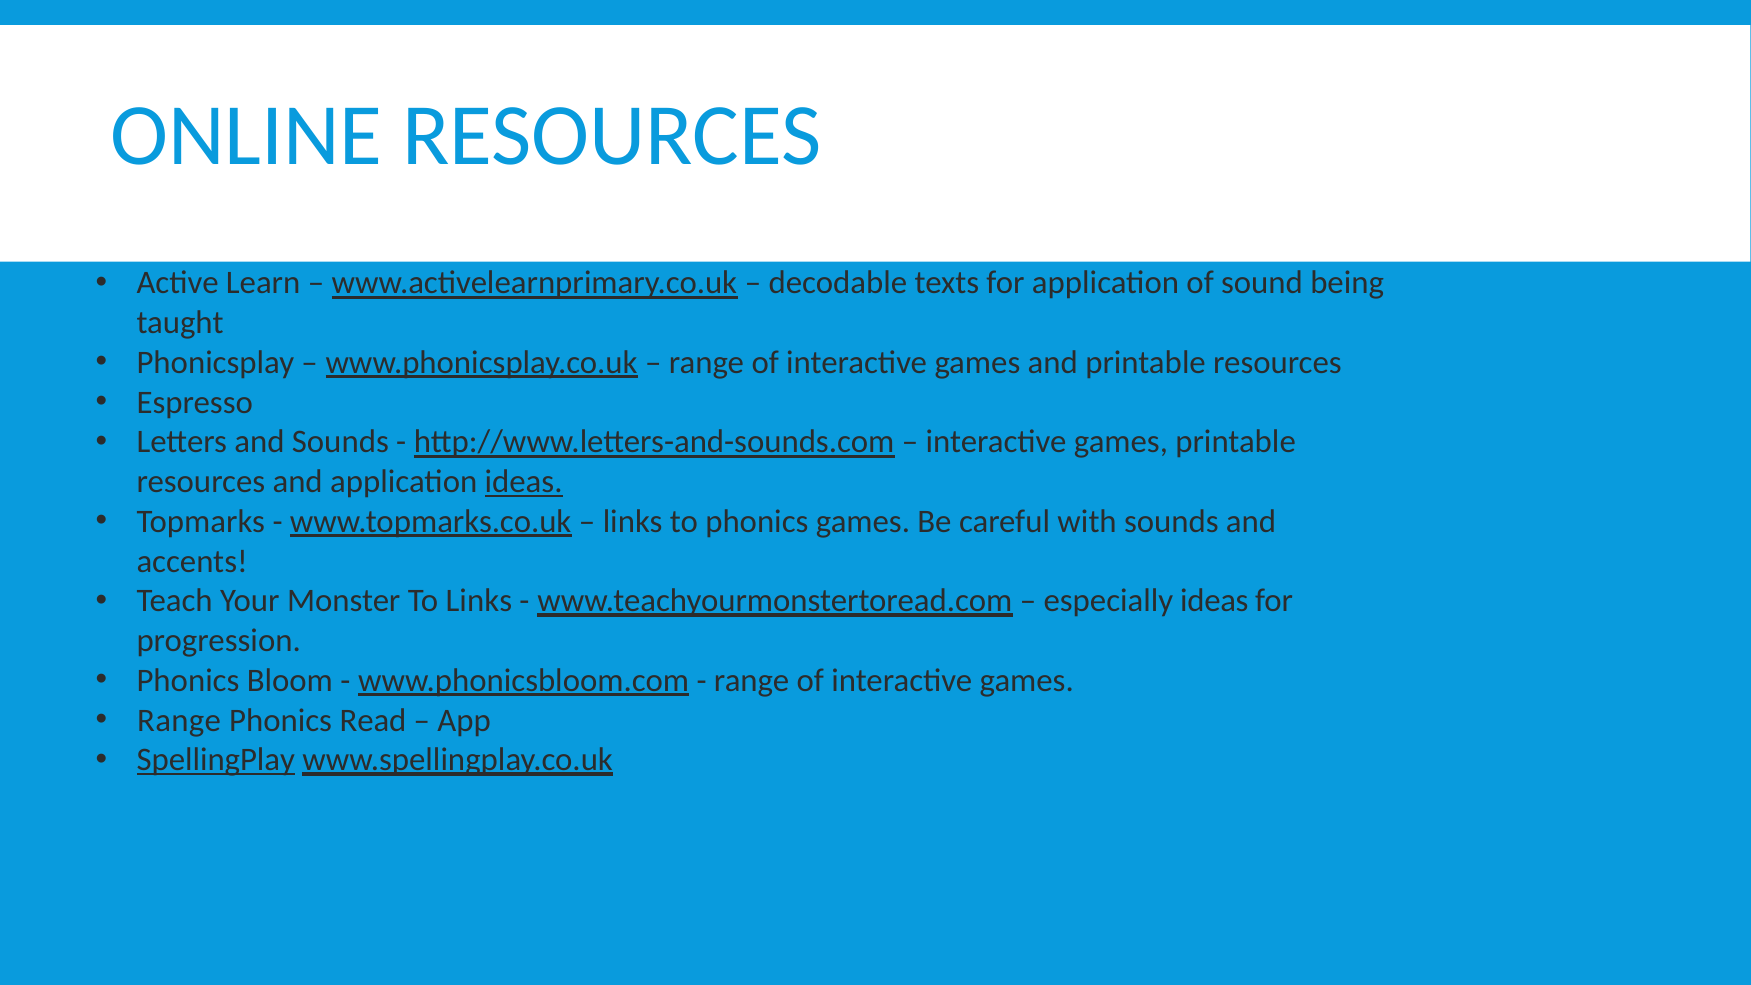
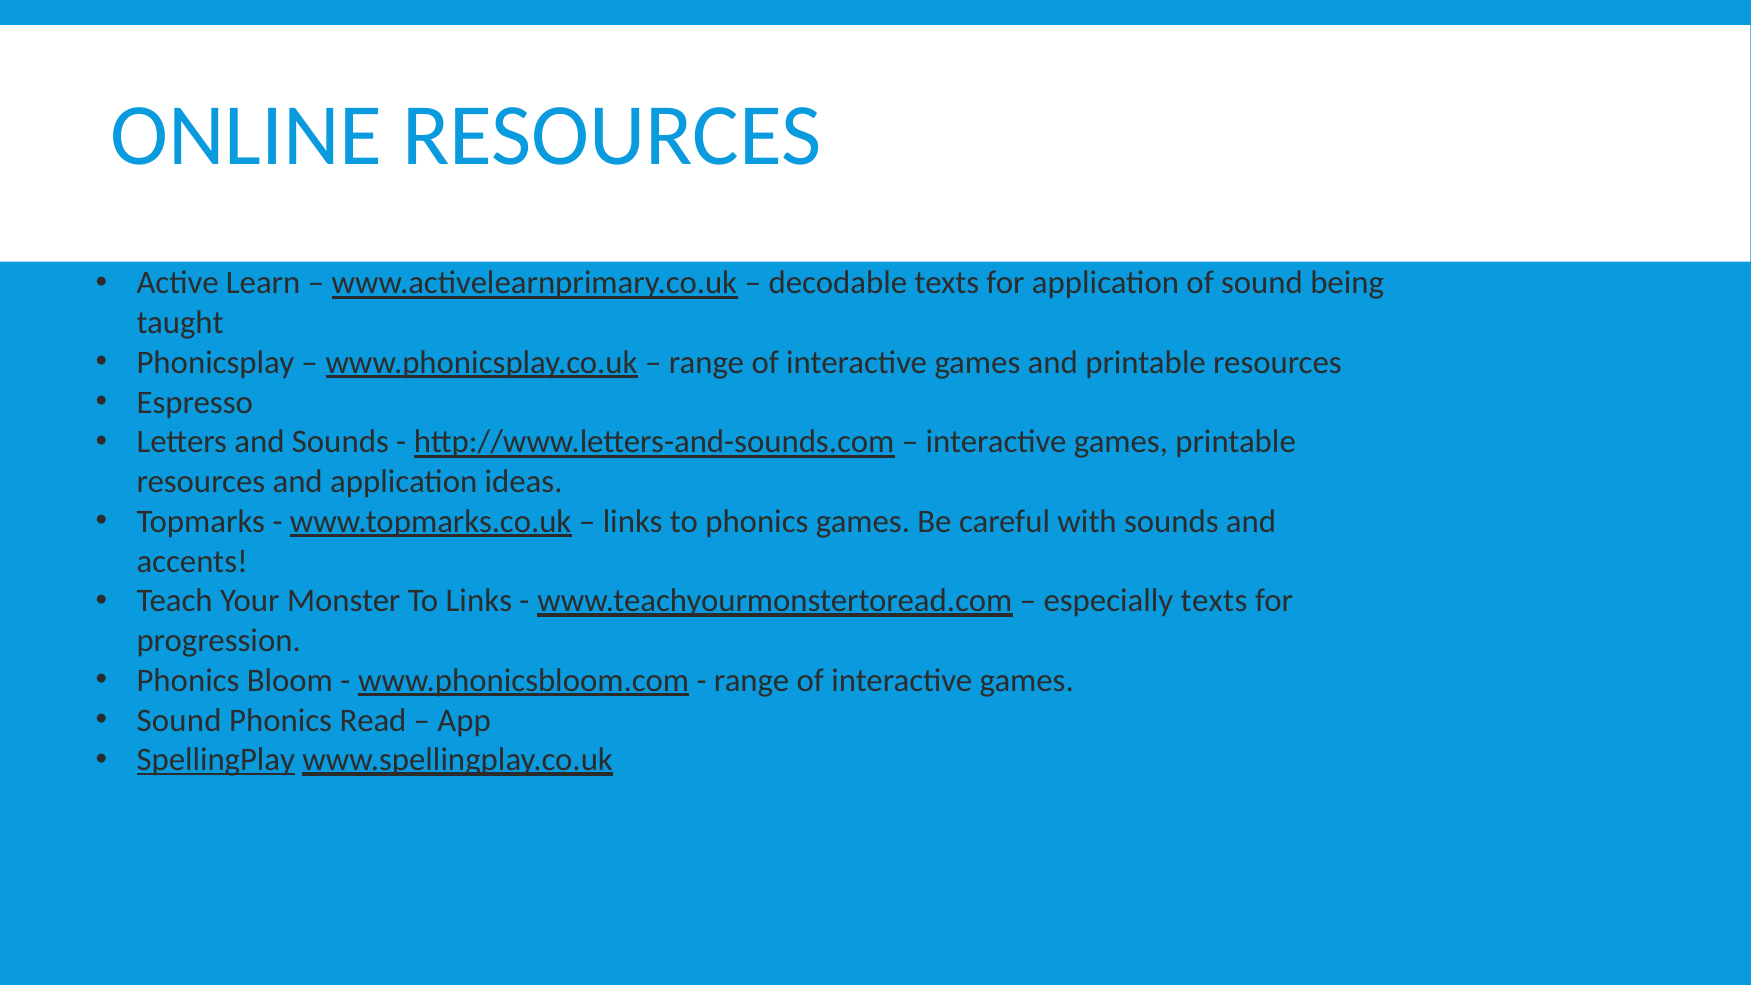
ideas at (524, 482) underline: present -> none
especially ideas: ideas -> texts
Range at (179, 720): Range -> Sound
